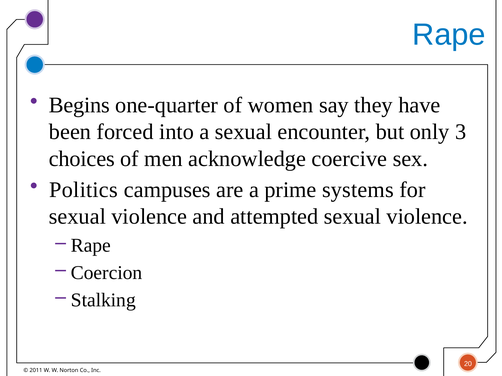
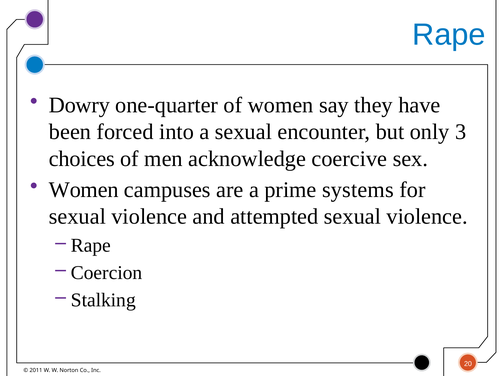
Begins: Begins -> Dowry
Politics at (84, 190): Politics -> Women
